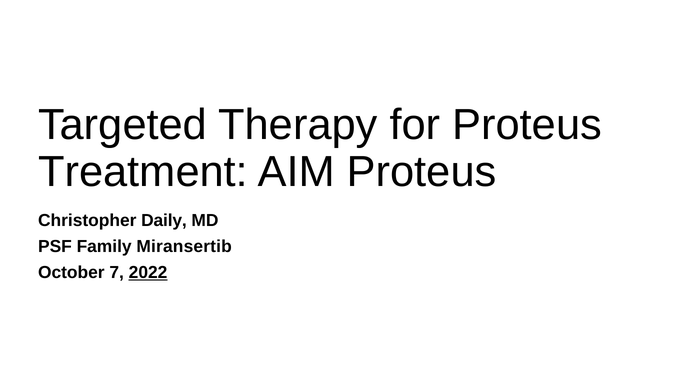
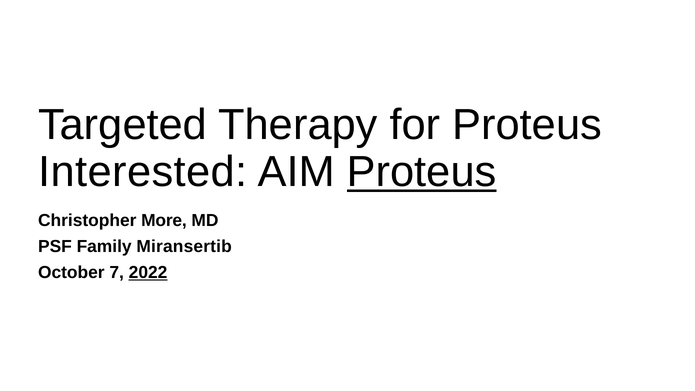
Treatment: Treatment -> Interested
Proteus at (422, 172) underline: none -> present
Daily: Daily -> More
